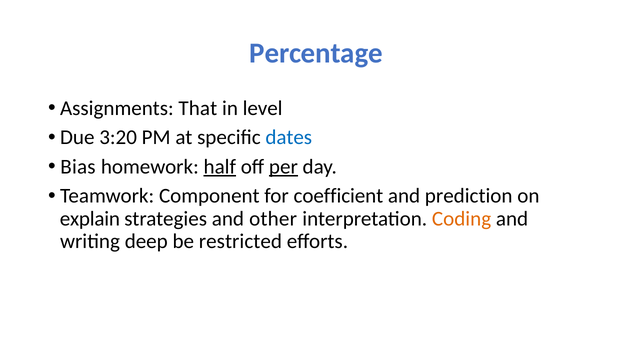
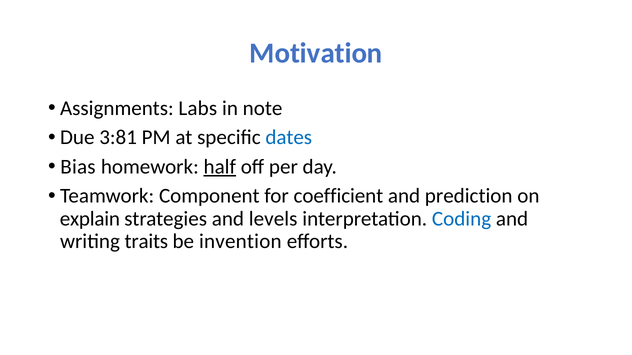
Percentage: Percentage -> Motivation
That: That -> Labs
level: level -> note
3:20: 3:20 -> 3:81
per underline: present -> none
other: other -> levels
Coding colour: orange -> blue
deep: deep -> traits
restricted: restricted -> invention
